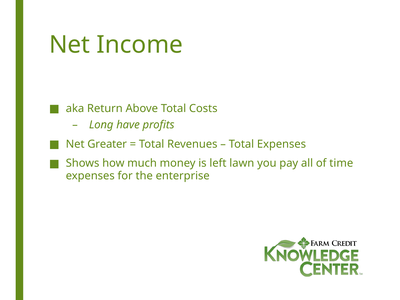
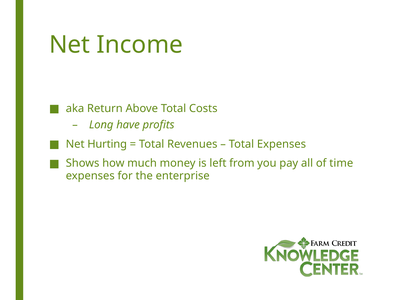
Greater: Greater -> Hurting
lawn: lawn -> from
